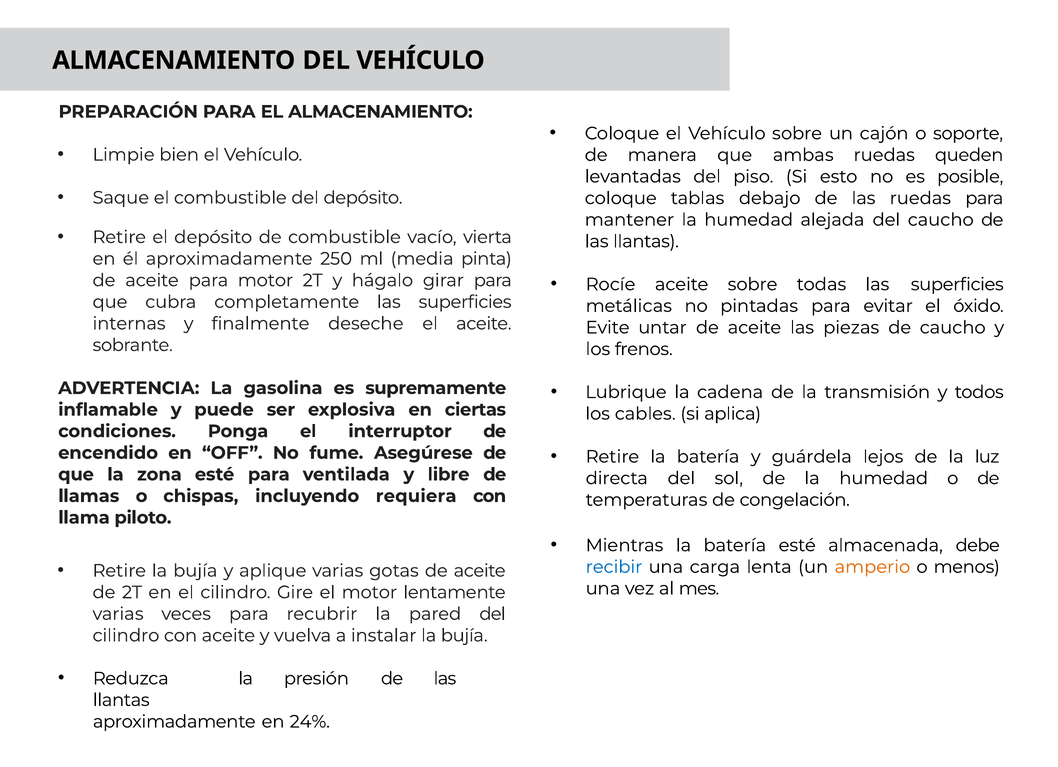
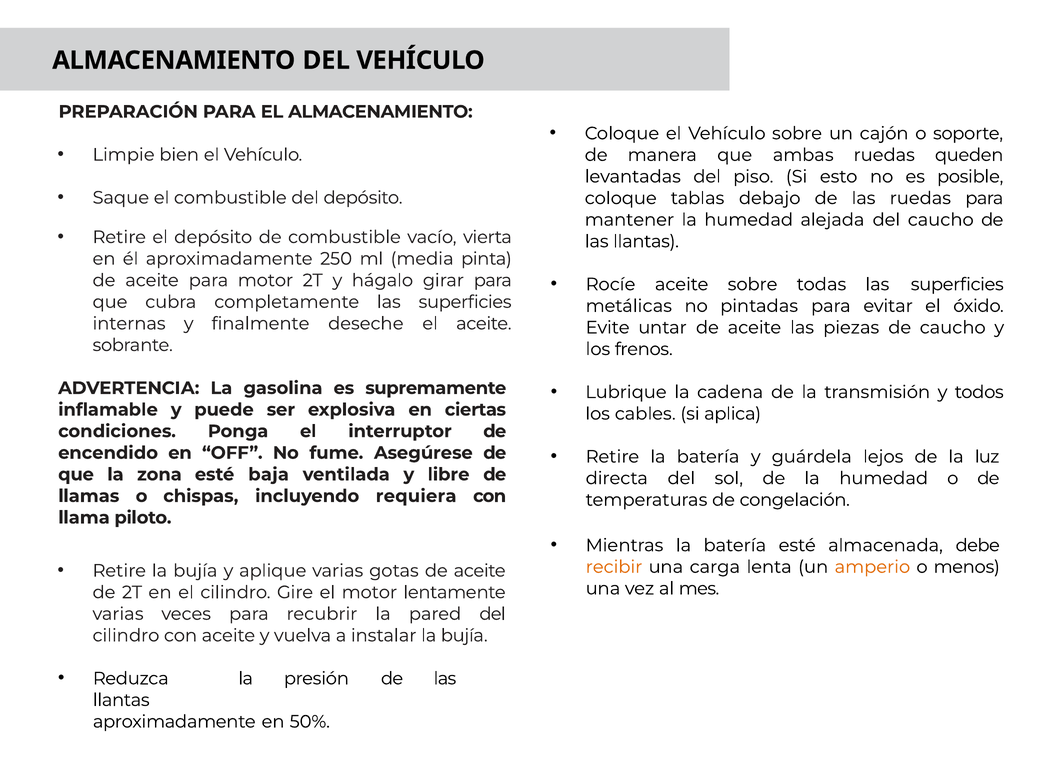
esté para: para -> baja
recibir colour: blue -> orange
24%: 24% -> 50%
